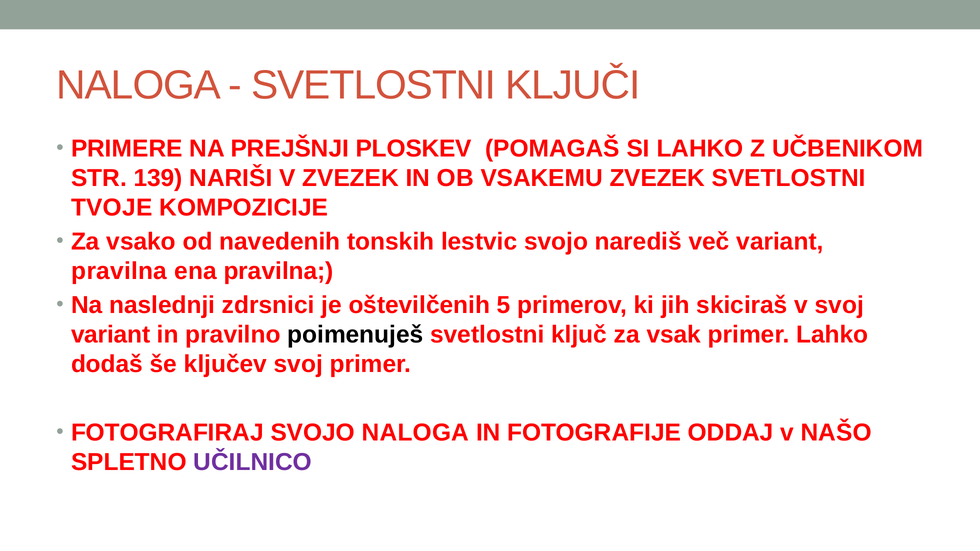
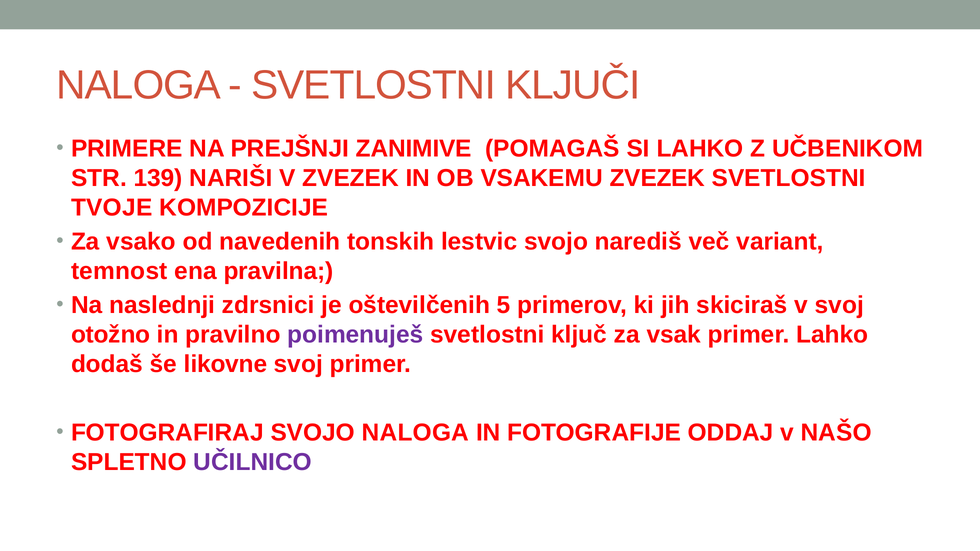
PLOSKEV: PLOSKEV -> ZANIMIVE
pravilna at (119, 271): pravilna -> temnost
variant at (111, 335): variant -> otožno
poimenuješ colour: black -> purple
ključev: ključev -> likovne
